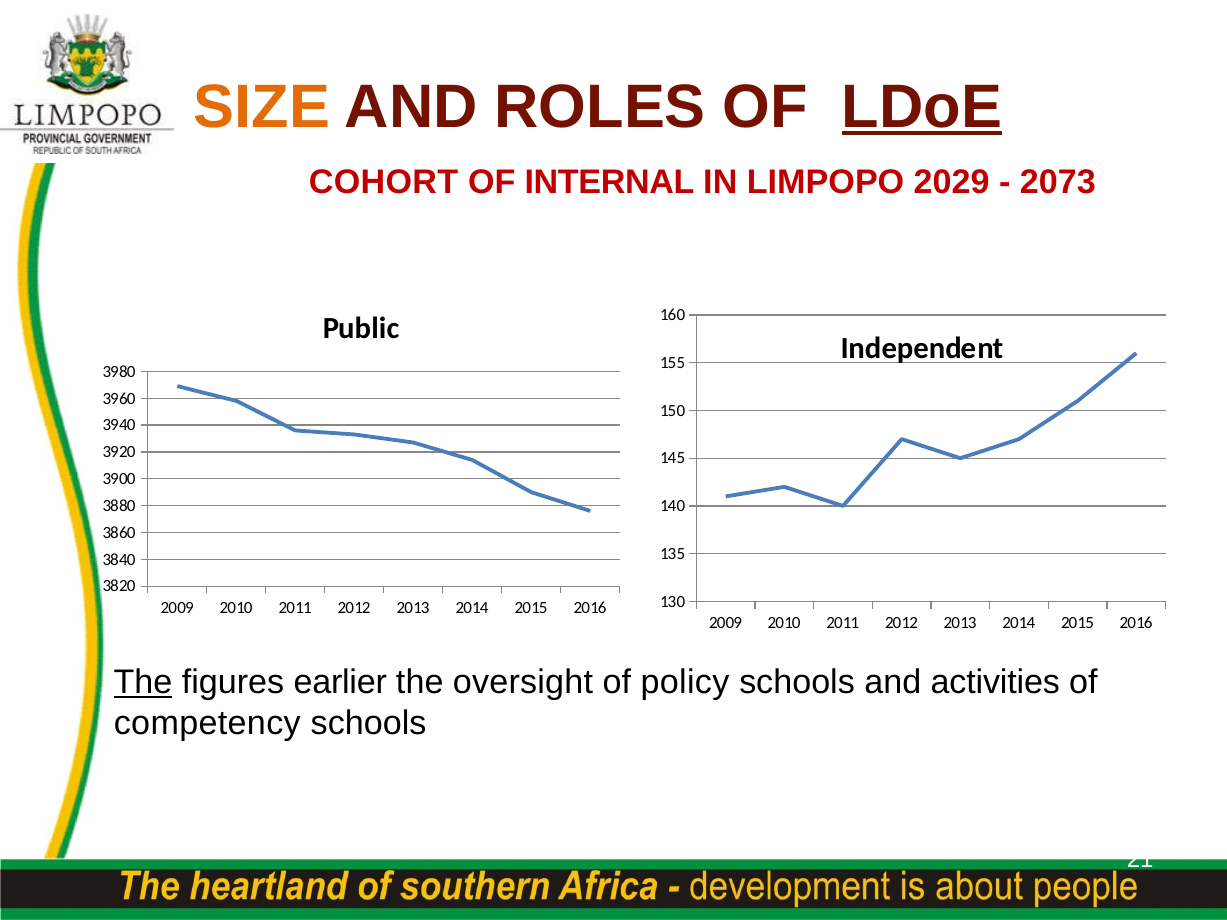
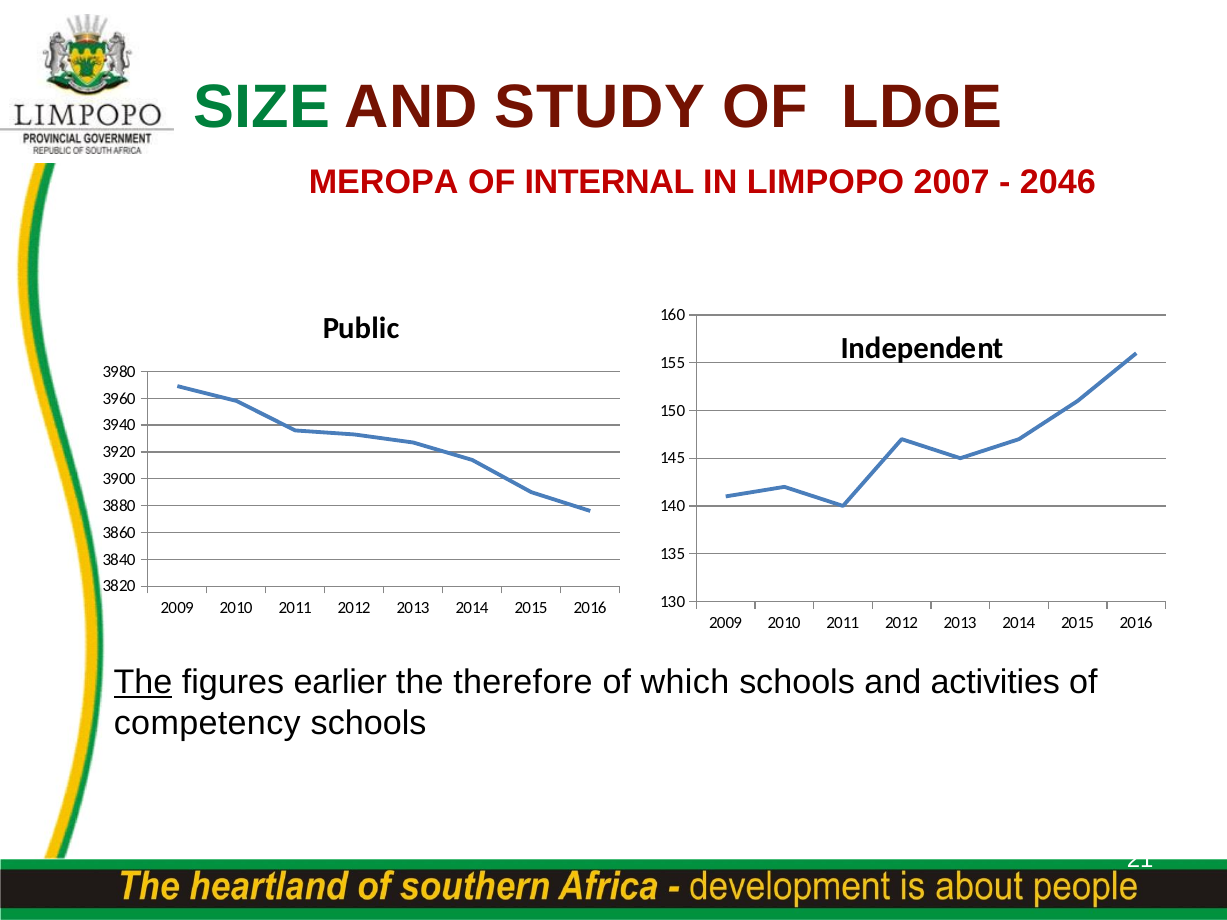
SIZE colour: orange -> green
ROLES: ROLES -> STUDY
LDoE underline: present -> none
COHORT: COHORT -> MEROPA
2029: 2029 -> 2007
2073: 2073 -> 2046
oversight: oversight -> therefore
policy: policy -> which
